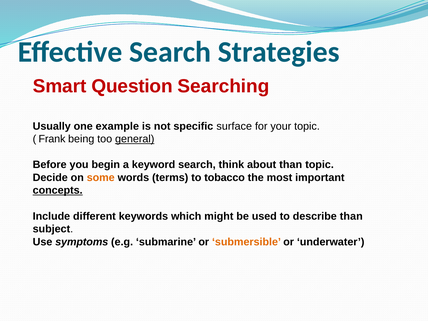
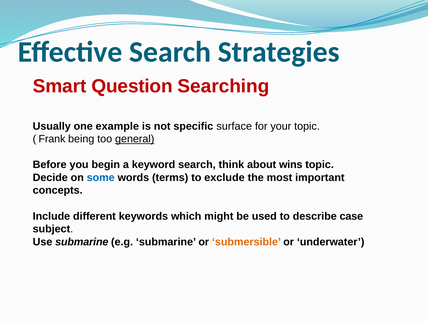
about than: than -> wins
some colour: orange -> blue
tobacco: tobacco -> exclude
concepts underline: present -> none
describe than: than -> case
Use symptoms: symptoms -> submarine
